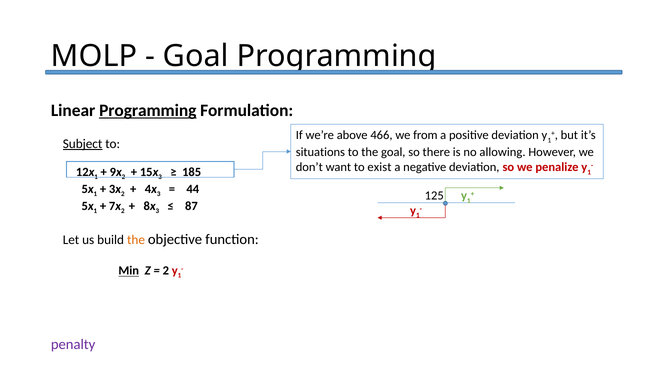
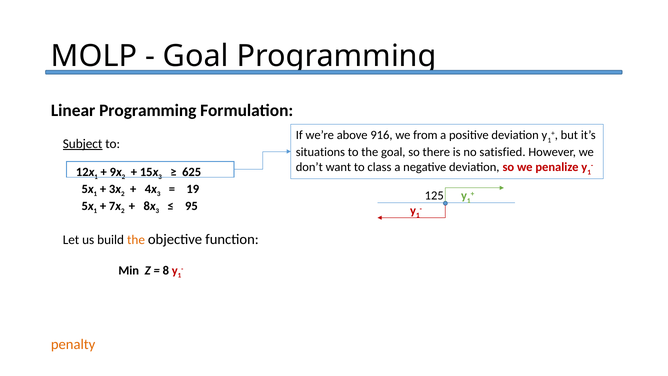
Programming at (148, 110) underline: present -> none
466: 466 -> 916
allowing: allowing -> satisfied
exist: exist -> class
185: 185 -> 625
44: 44 -> 19
87: 87 -> 95
Min underline: present -> none
2 at (166, 271): 2 -> 8
penalty at (73, 344) colour: purple -> orange
